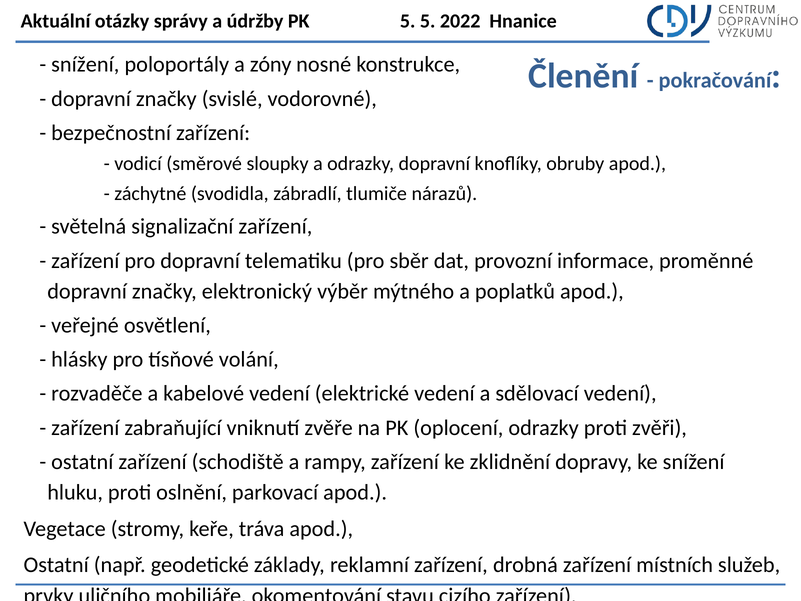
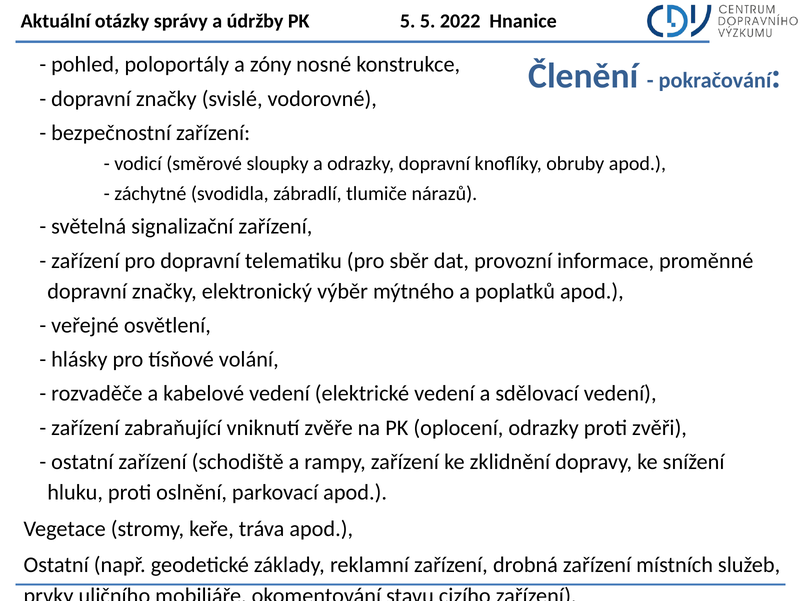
snížení at (85, 65): snížení -> pohled
